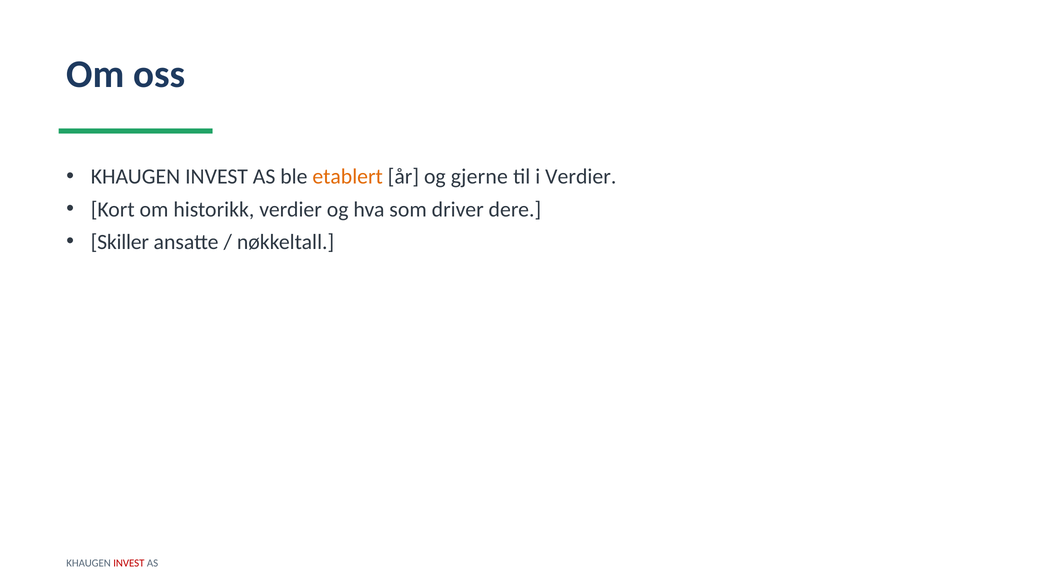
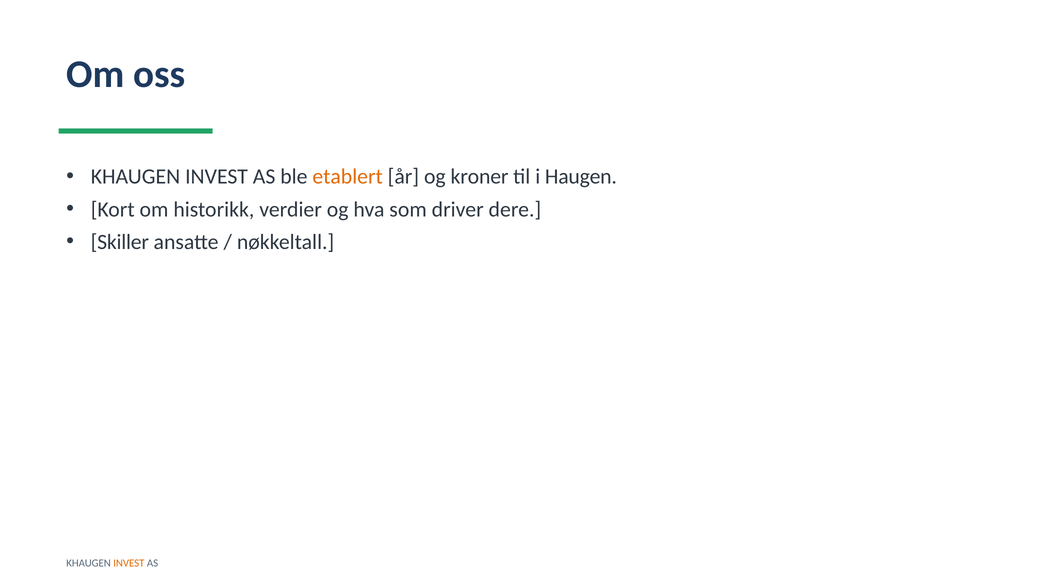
gjerne: gjerne -> kroner
i Verdier: Verdier -> Haugen
INVEST at (129, 563) colour: red -> orange
